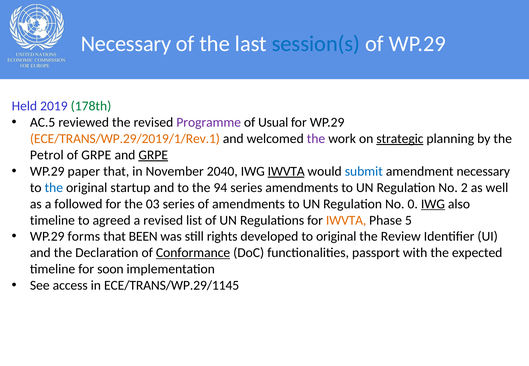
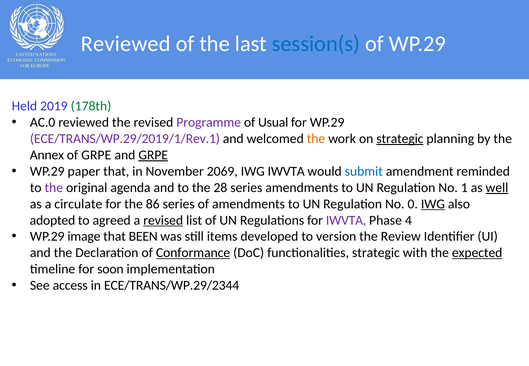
Necessary at (126, 44): Necessary -> Reviewed
AC.5: AC.5 -> AC.0
ECE/TRANS/WP.29/2019/1/Rev.1 colour: orange -> purple
the at (316, 139) colour: purple -> orange
Petrol: Petrol -> Annex
2040: 2040 -> 2069
IWVTA at (286, 171) underline: present -> none
amendment necessary: necessary -> reminded
the at (54, 188) colour: blue -> purple
startup: startup -> agenda
94: 94 -> 28
2: 2 -> 1
well underline: none -> present
followed: followed -> circulate
03: 03 -> 86
timeline at (52, 220): timeline -> adopted
revised at (163, 220) underline: none -> present
IWVTA at (346, 220) colour: orange -> purple
5: 5 -> 4
forms: forms -> image
rights: rights -> items
to original: original -> version
functionalities passport: passport -> strategic
expected underline: none -> present
ECE/TRANS/WP.29/1145: ECE/TRANS/WP.29/1145 -> ECE/TRANS/WP.29/2344
